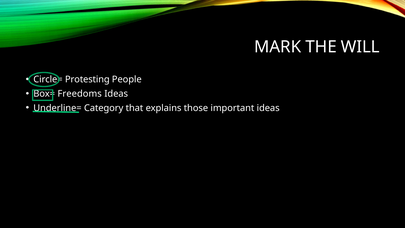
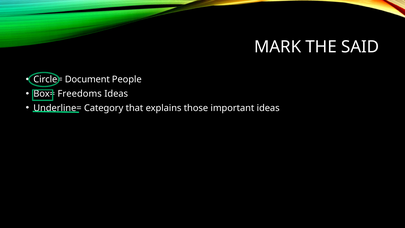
WILL: WILL -> SAID
Protesting: Protesting -> Document
